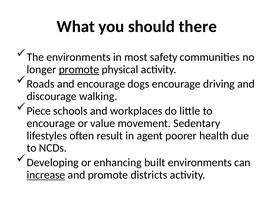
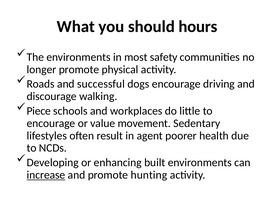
there: there -> hours
promote at (79, 69) underline: present -> none
and encourage: encourage -> successful
districts: districts -> hunting
